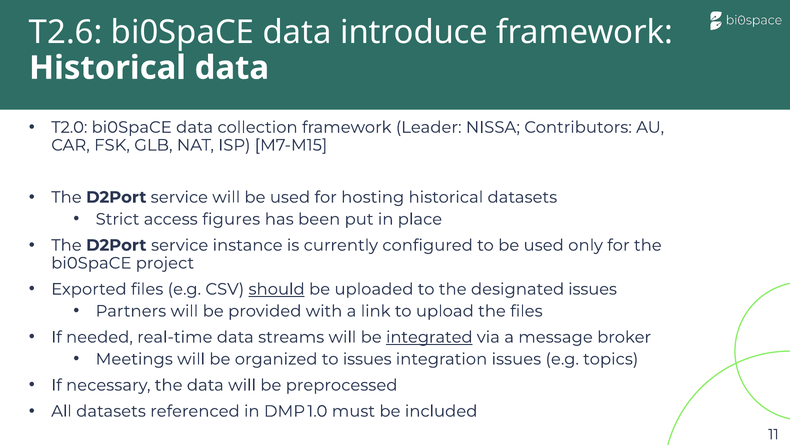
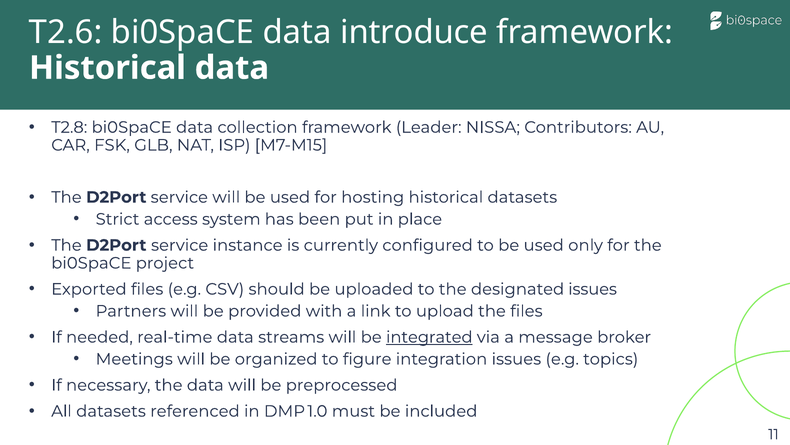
T2.0: T2.0 -> T2.8
figures: figures -> system
should underline: present -> none
to issues: issues -> figure
